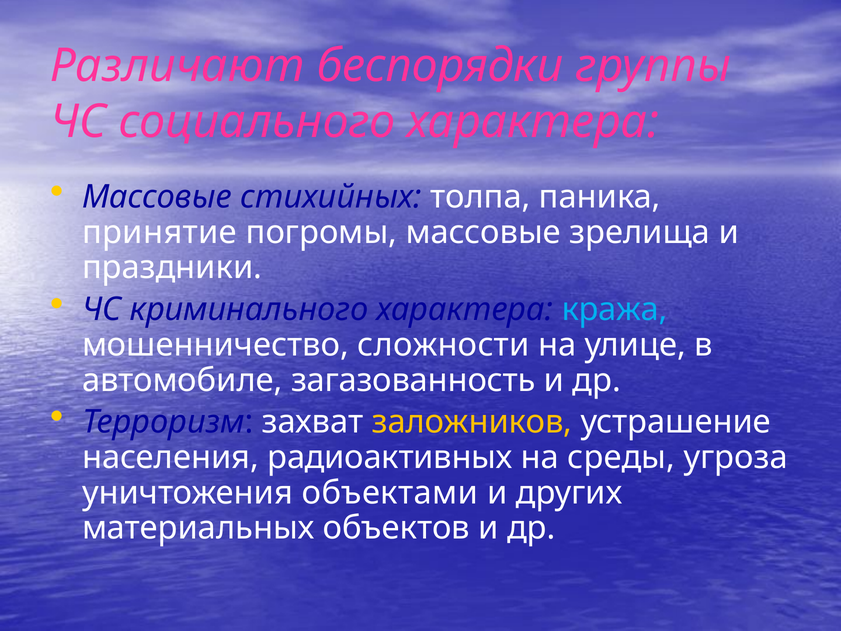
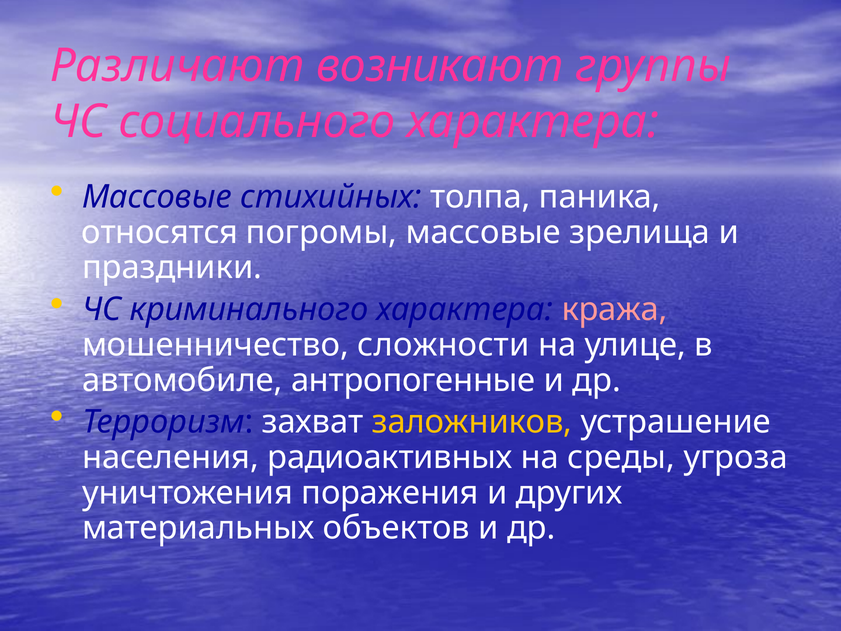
беспорядки: беспорядки -> возникают
принятие: принятие -> относятся
кража colour: light blue -> pink
загазованность: загазованность -> антропогенные
объектами: объектами -> поражения
